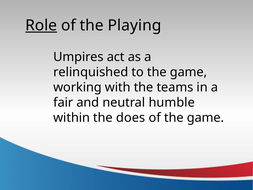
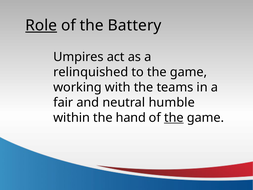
Playing: Playing -> Battery
does: does -> hand
the at (174, 117) underline: none -> present
